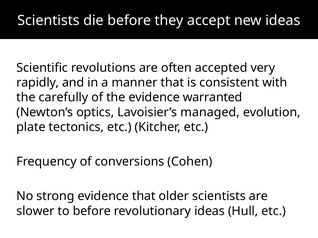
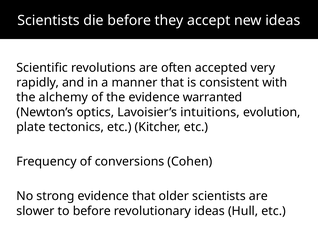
carefully: carefully -> alchemy
managed: managed -> intuitions
